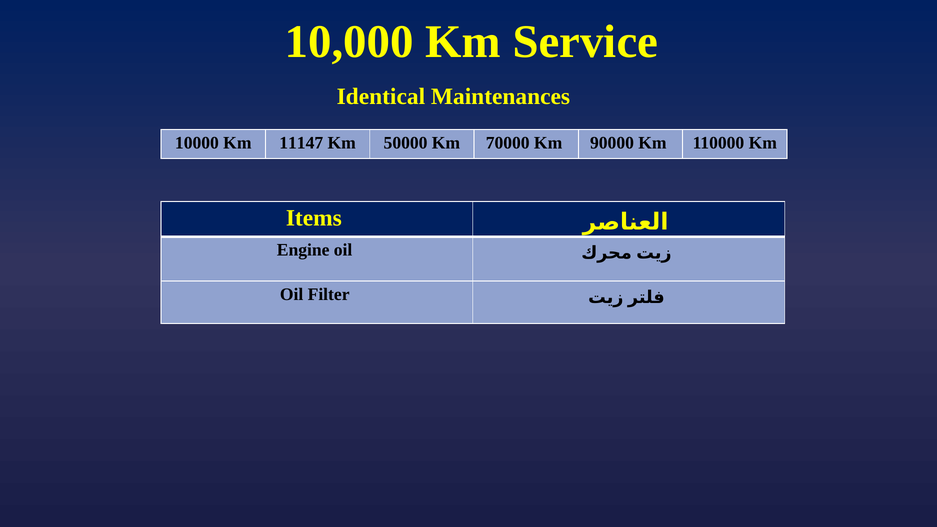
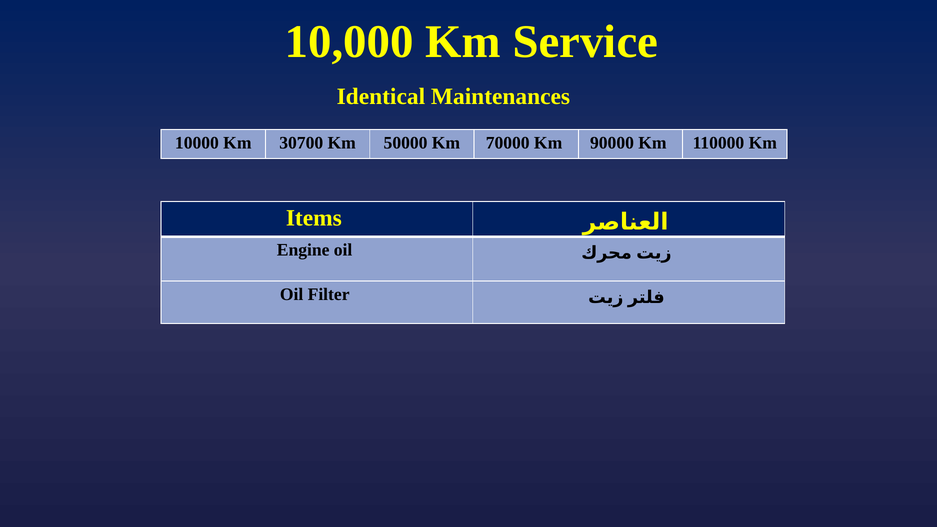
11147: 11147 -> 30700
